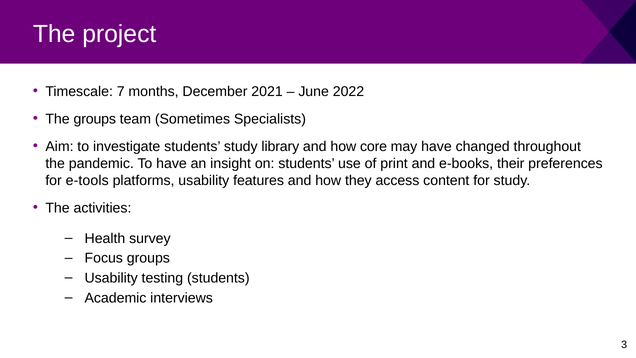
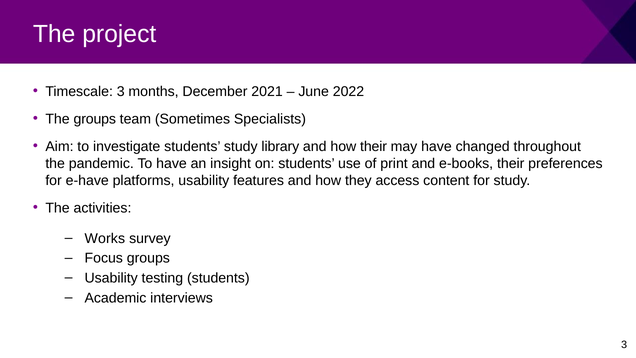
Timescale 7: 7 -> 3
how core: core -> their
e-tools: e-tools -> e-have
Health: Health -> Works
